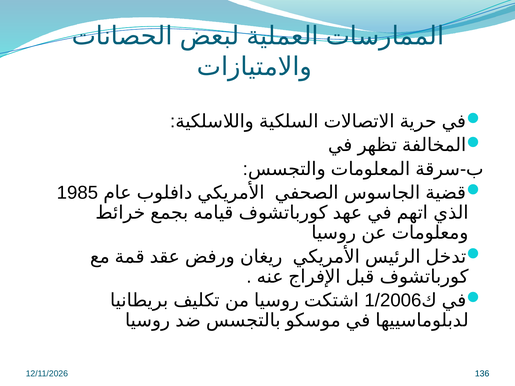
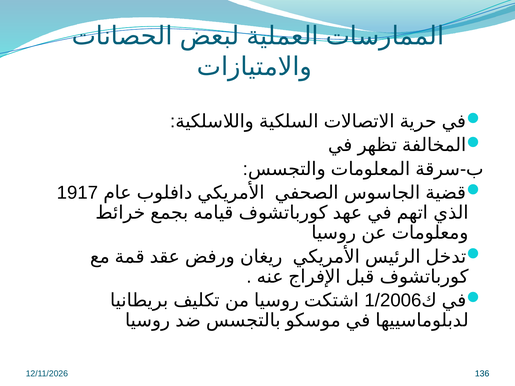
1985: 1985 -> 1917
